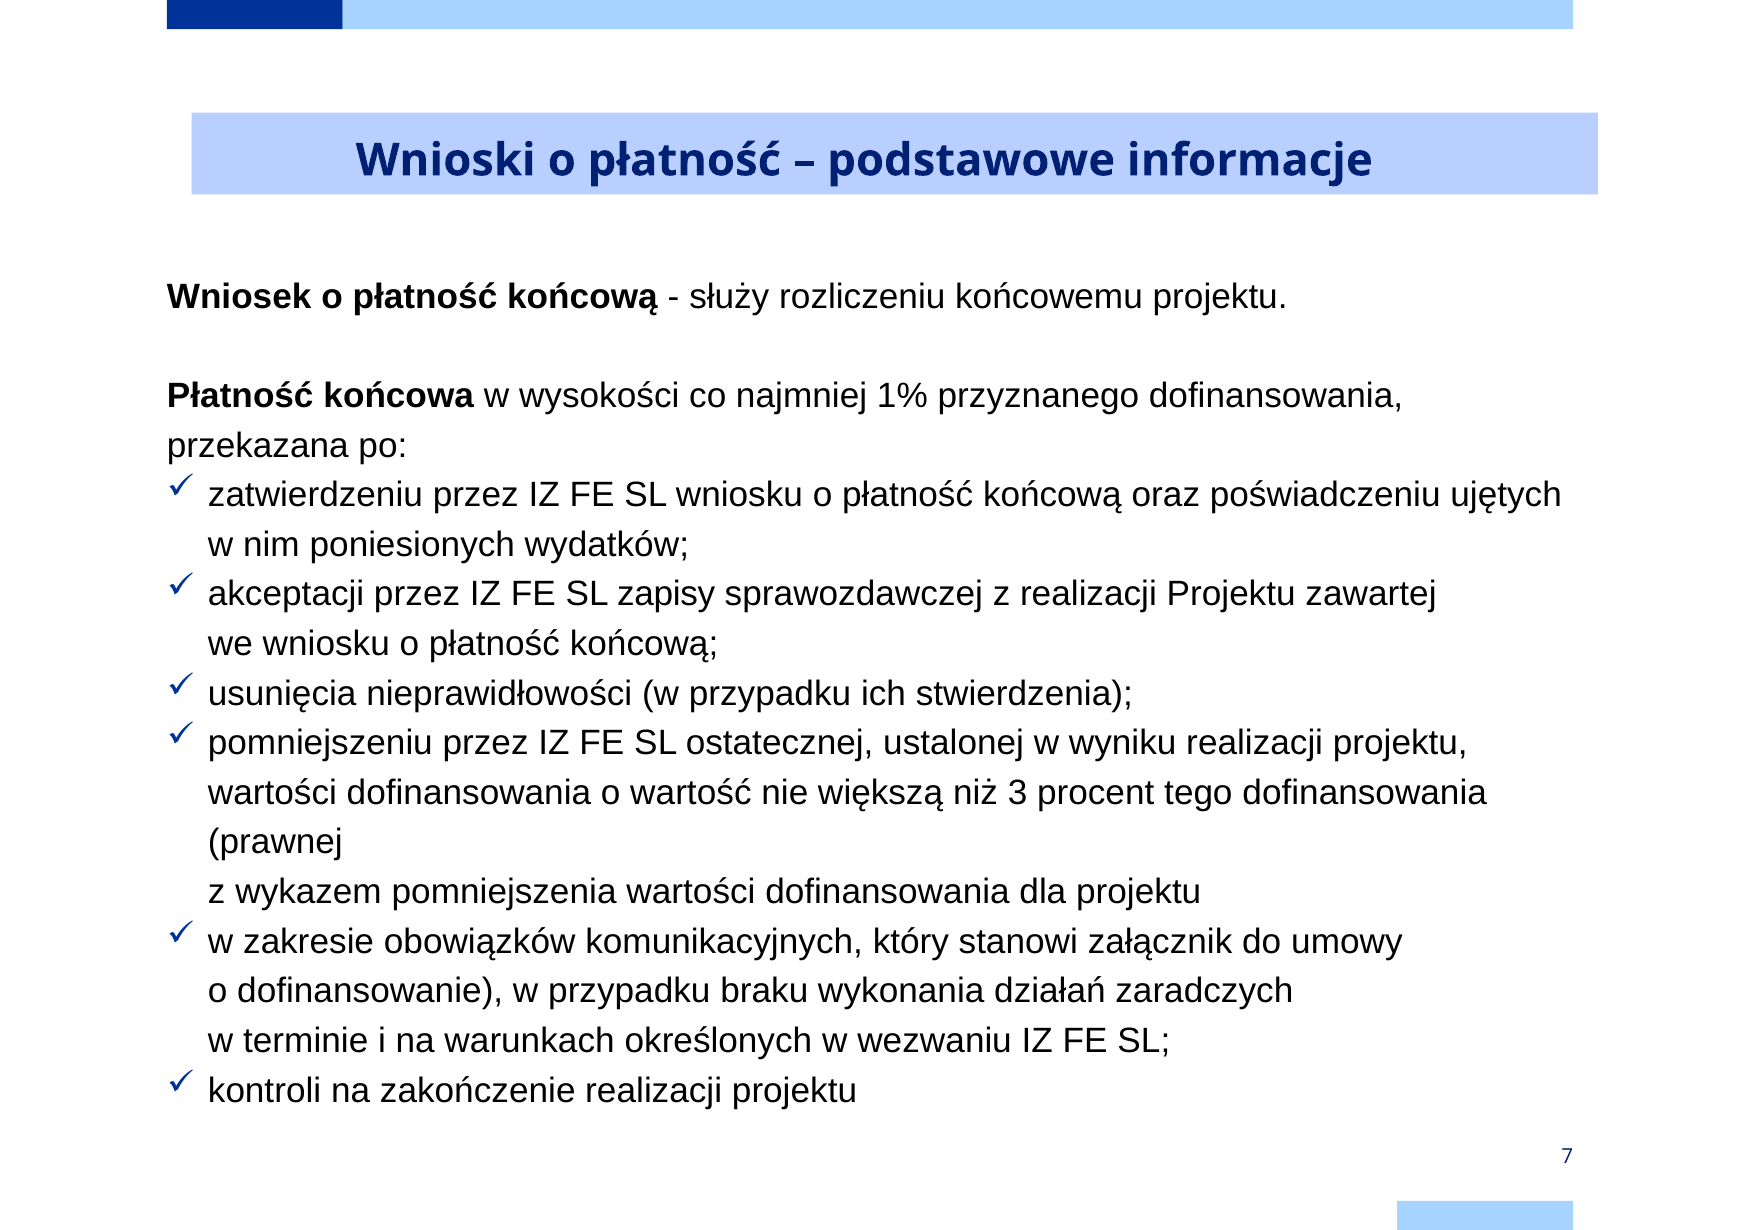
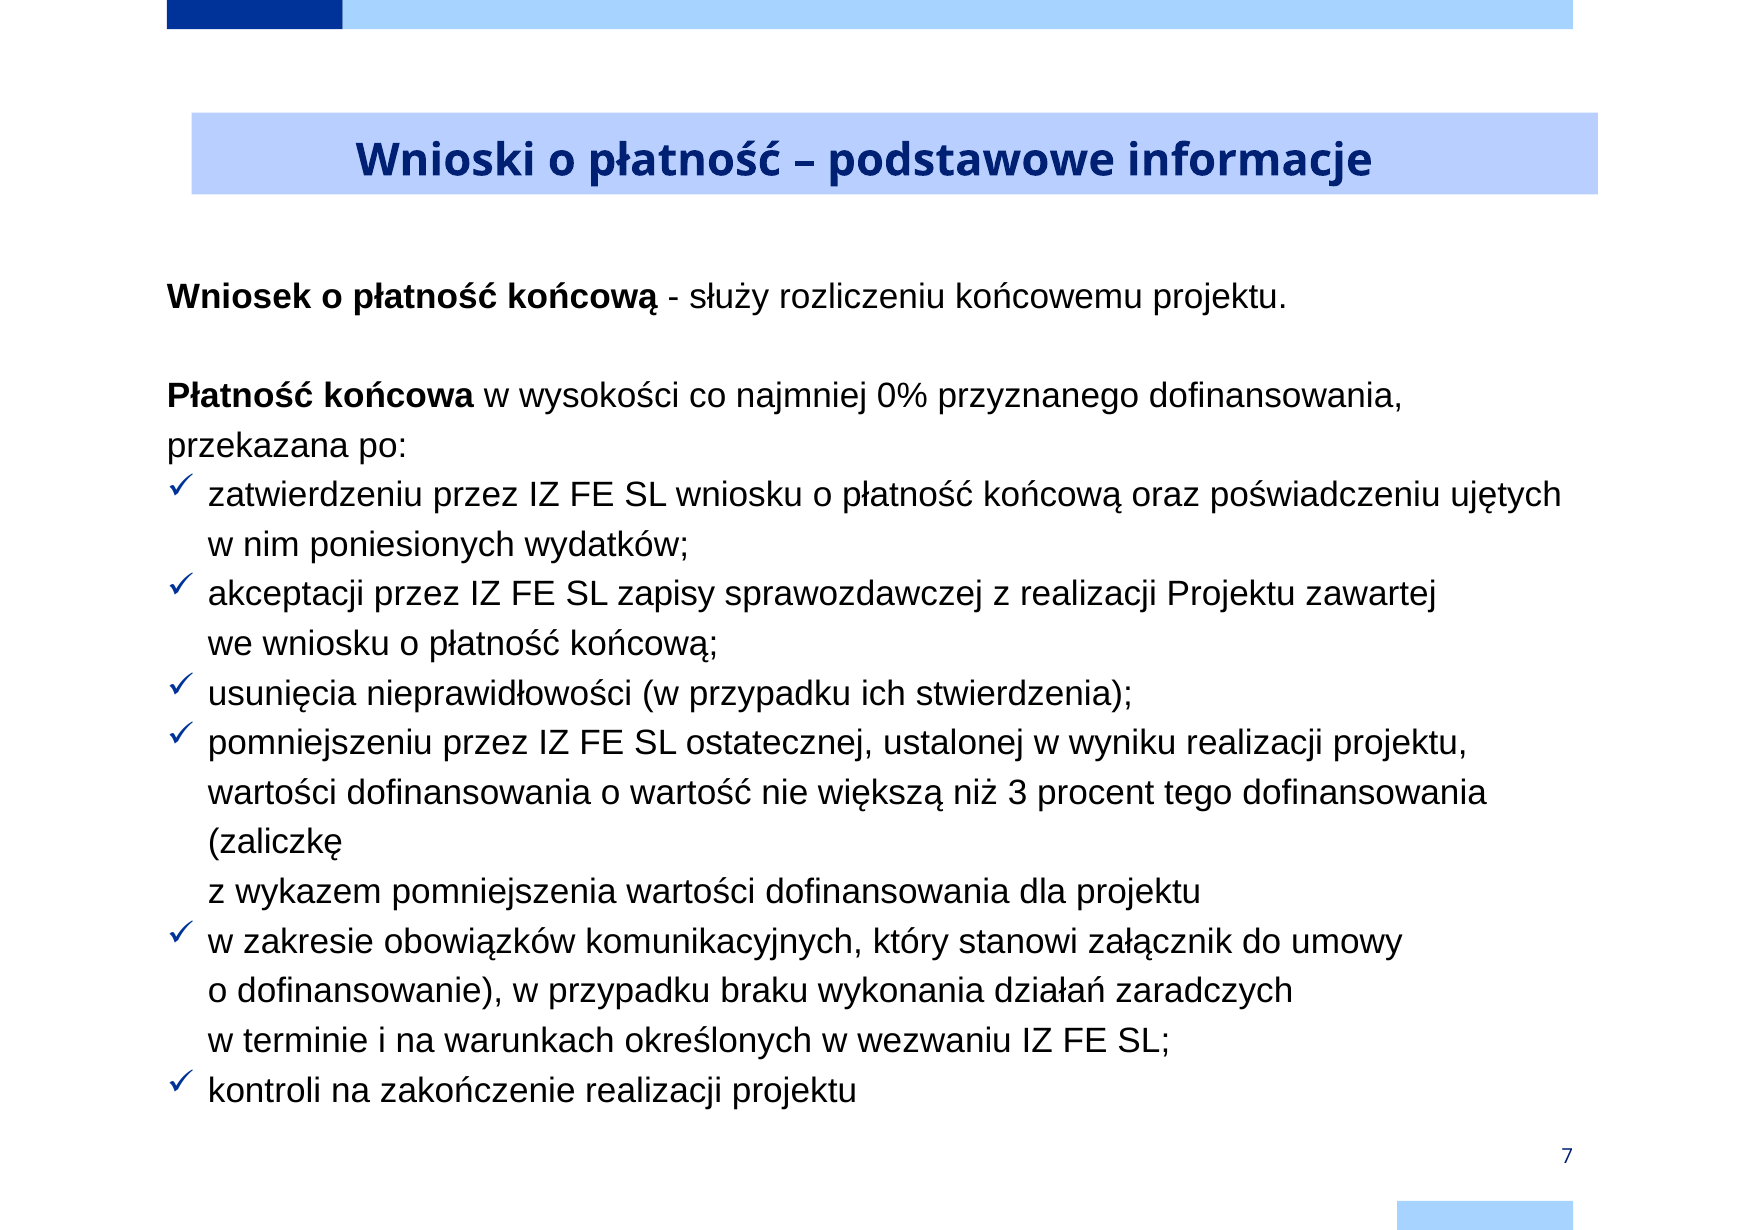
1%: 1% -> 0%
prawnej: prawnej -> zaliczkę
